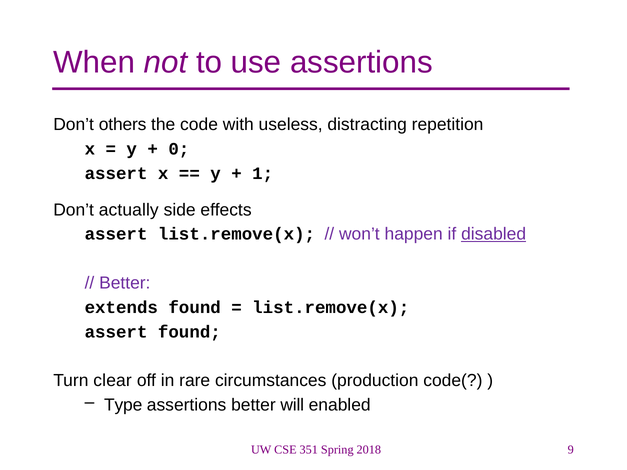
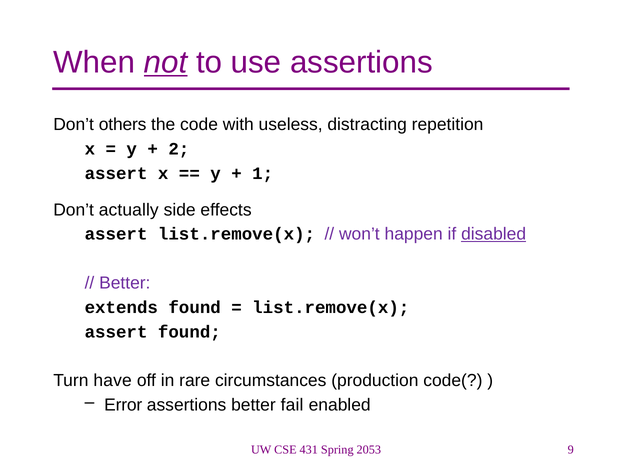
not underline: none -> present
0: 0 -> 2
clear: clear -> have
Type: Type -> Error
will: will -> fail
351: 351 -> 431
2018: 2018 -> 2053
